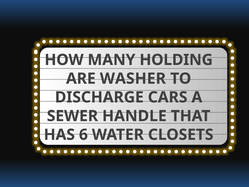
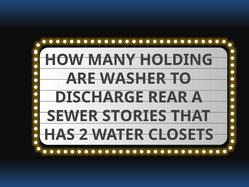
CARS: CARS -> REAR
HANDLE: HANDLE -> STORIES
6: 6 -> 2
